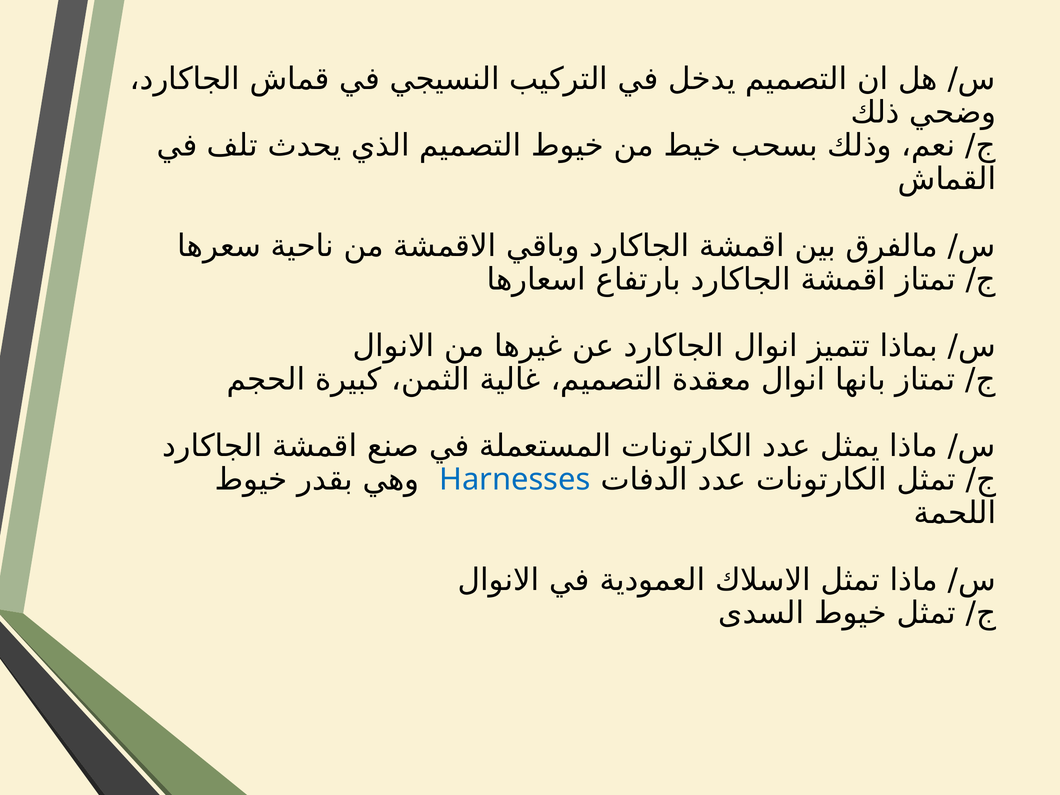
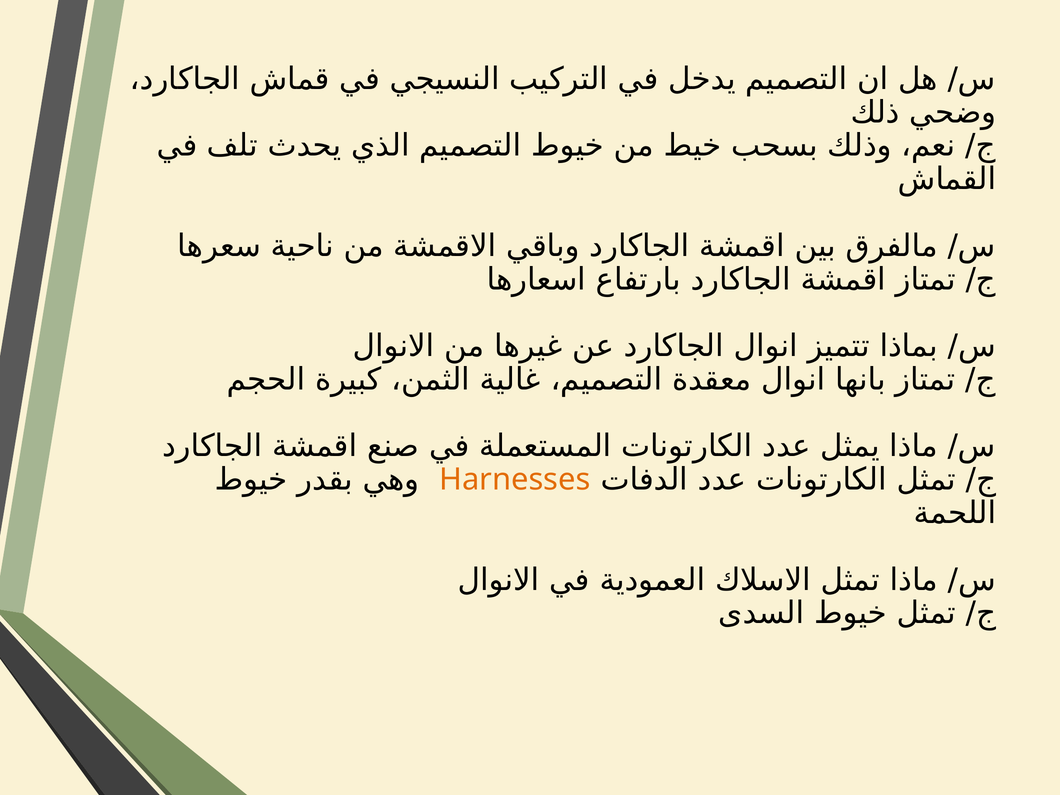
Harnesses colour: blue -> orange
